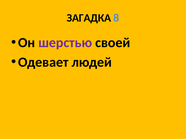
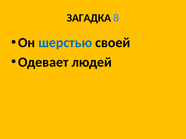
шерстью colour: purple -> blue
